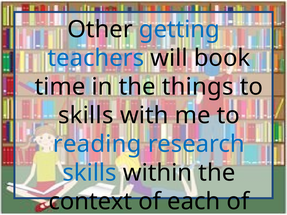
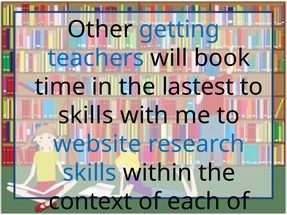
things: things -> lastest
reading: reading -> website
